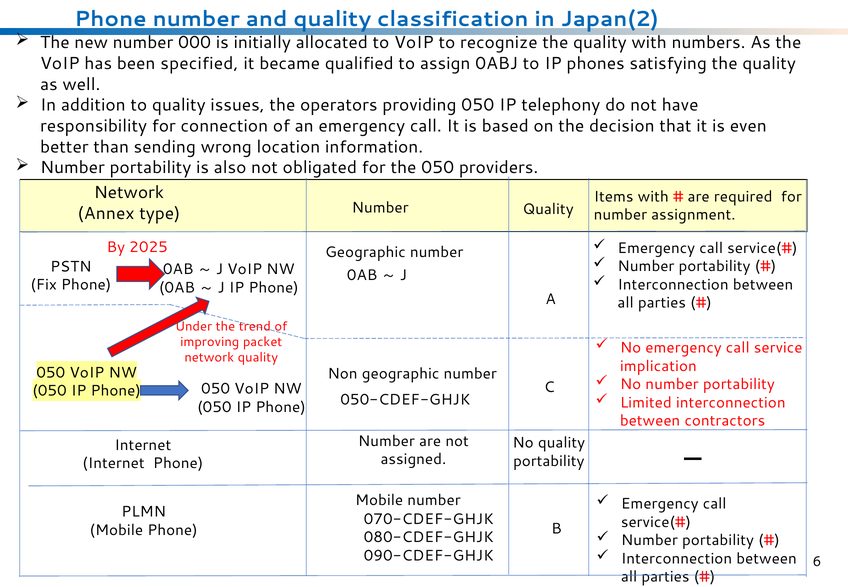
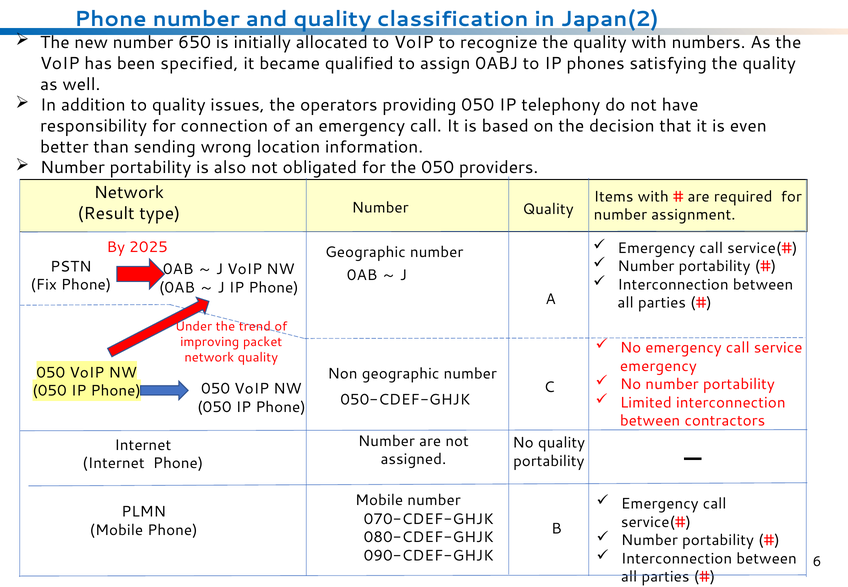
000: 000 -> 650
Annex: Annex -> Result
implication at (658, 366): implication -> emergency
